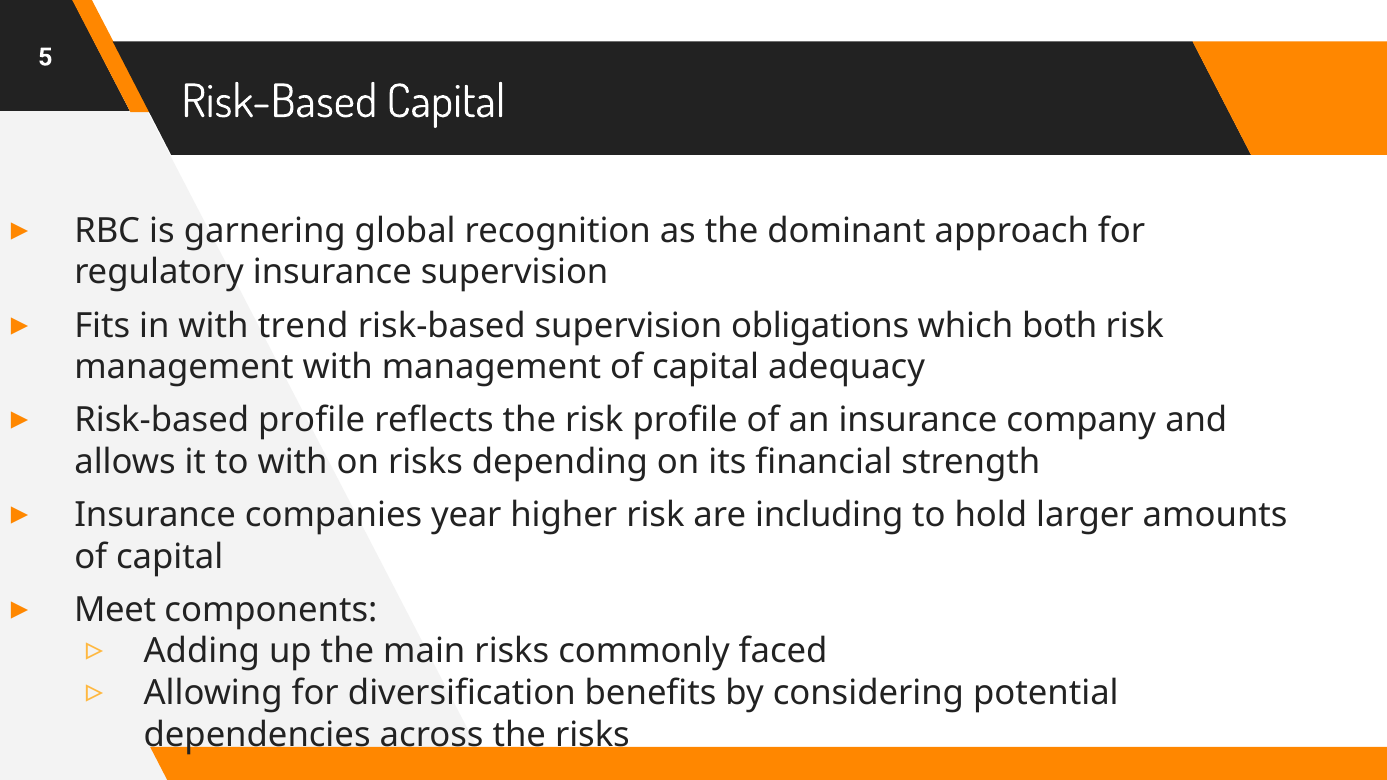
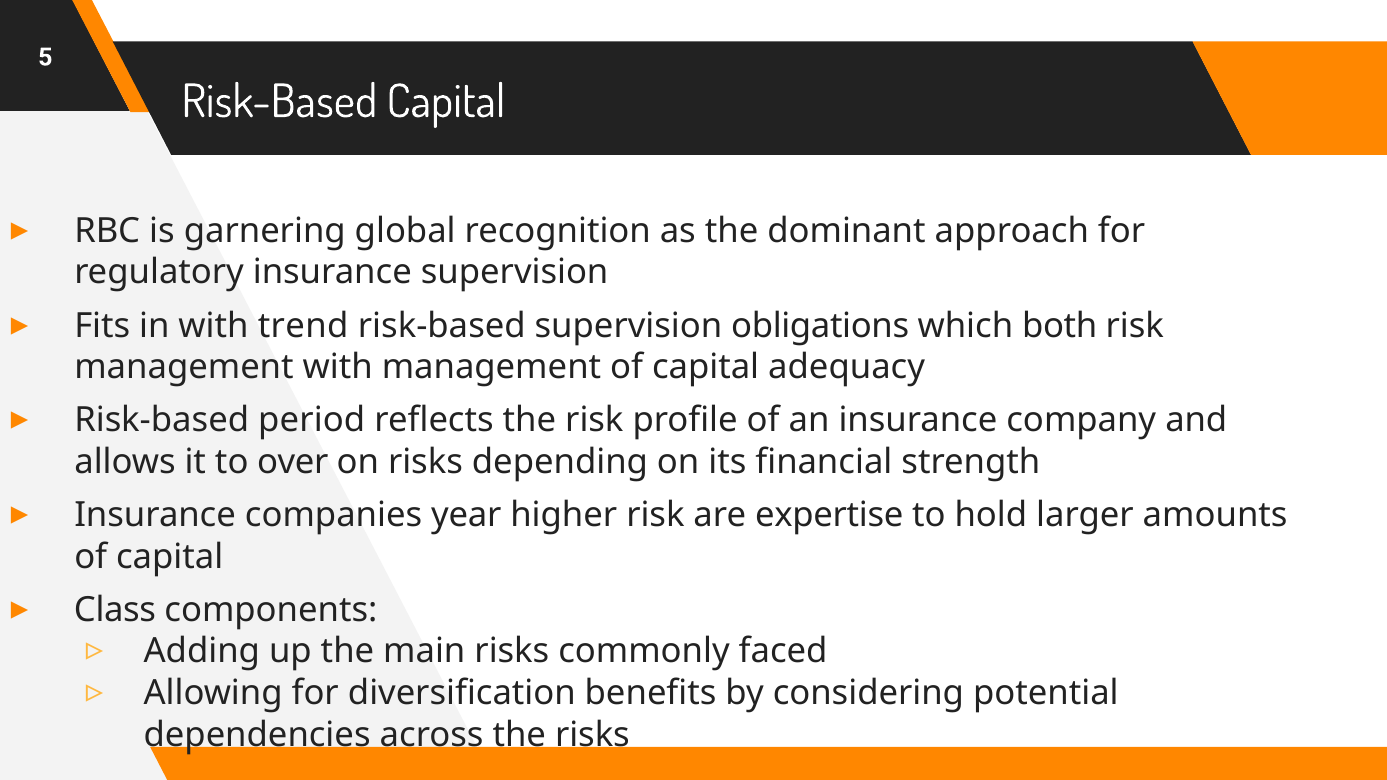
Risk-based profile: profile -> period
to with: with -> over
including: including -> expertise
Meet: Meet -> Class
